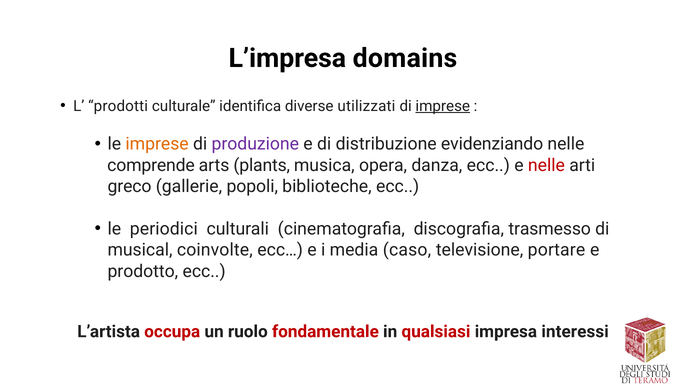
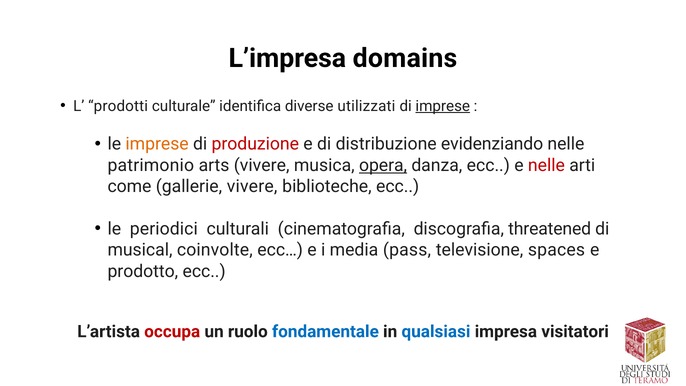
produzione colour: purple -> red
comprende: comprende -> patrimonio
arts plants: plants -> vivere
opera underline: none -> present
greco: greco -> come
gallerie popoli: popoli -> vivere
trasmesso: trasmesso -> threatened
caso: caso -> pass
portare: portare -> spaces
fondamentale colour: red -> blue
qualsiasi colour: red -> blue
interessi: interessi -> visitatori
